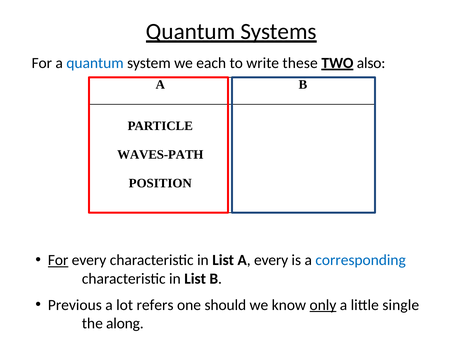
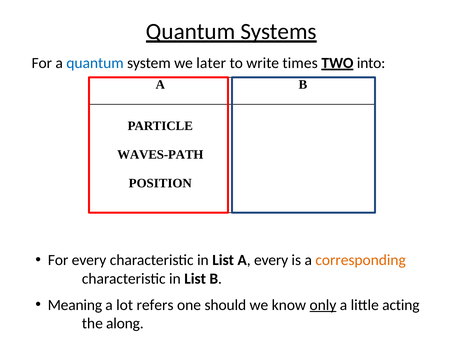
each: each -> later
these: these -> times
also: also -> into
For at (58, 260) underline: present -> none
corresponding colour: blue -> orange
Previous: Previous -> Meaning
single: single -> acting
